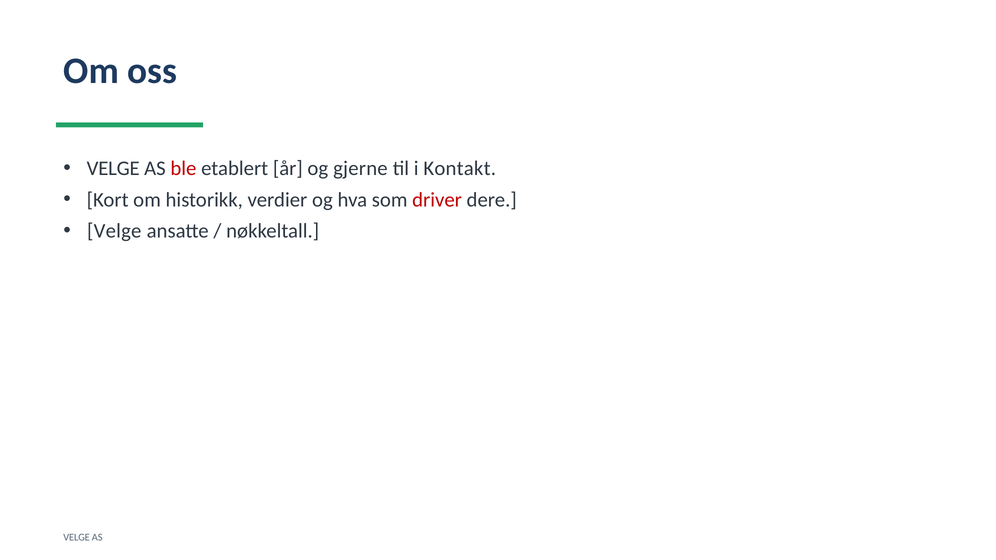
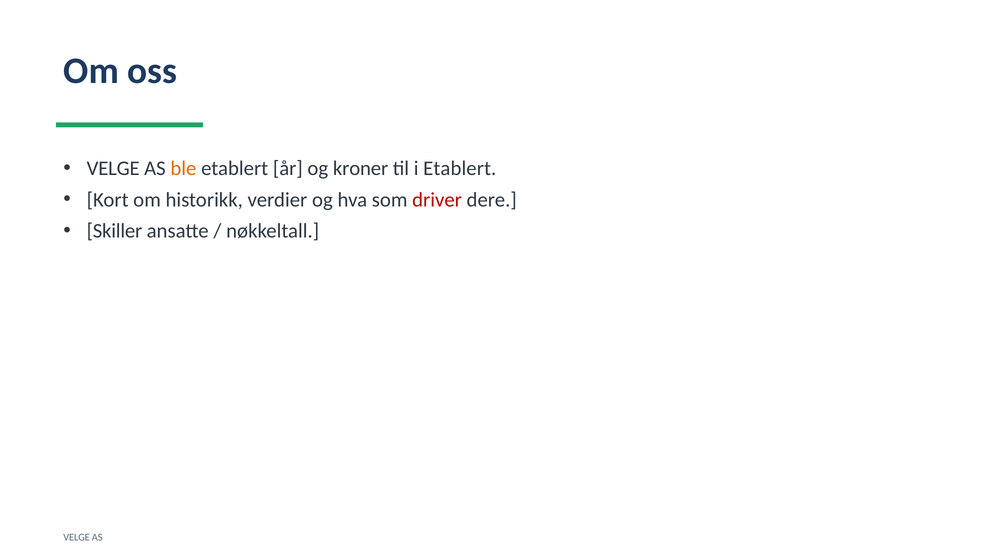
ble colour: red -> orange
gjerne: gjerne -> kroner
i Kontakt: Kontakt -> Etablert
Velge at (114, 231): Velge -> Skiller
